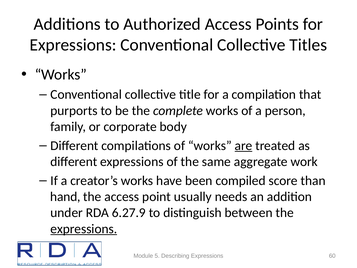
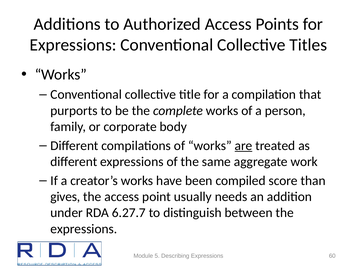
hand: hand -> gives
6.27.9: 6.27.9 -> 6.27.7
expressions at (84, 229) underline: present -> none
